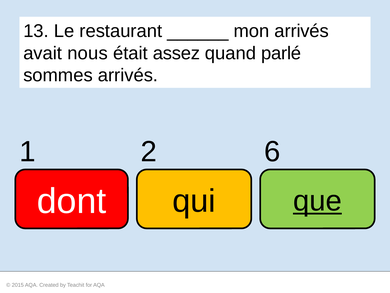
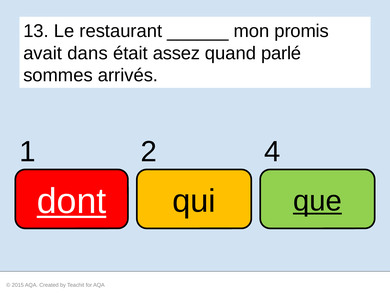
mon arrivés: arrivés -> promis
nous: nous -> dans
6: 6 -> 4
dont underline: none -> present
